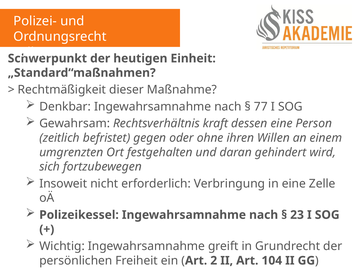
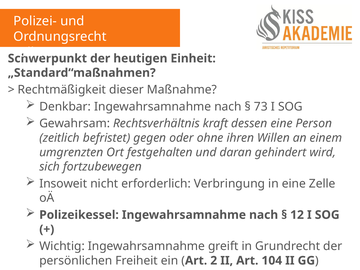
77: 77 -> 73
23: 23 -> 12
